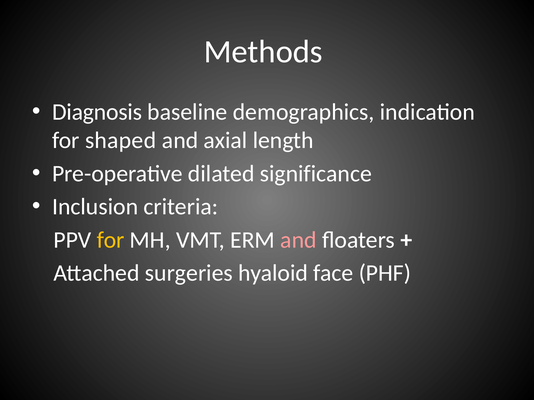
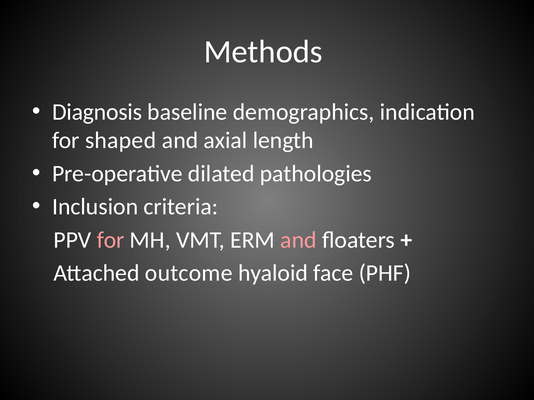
significance: significance -> pathologies
for at (111, 240) colour: yellow -> pink
surgeries: surgeries -> outcome
